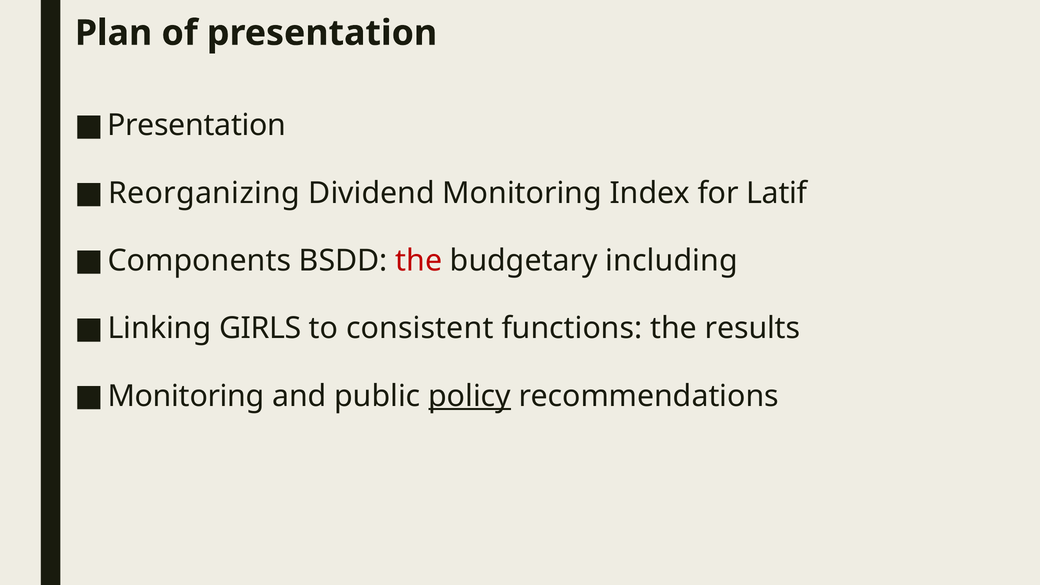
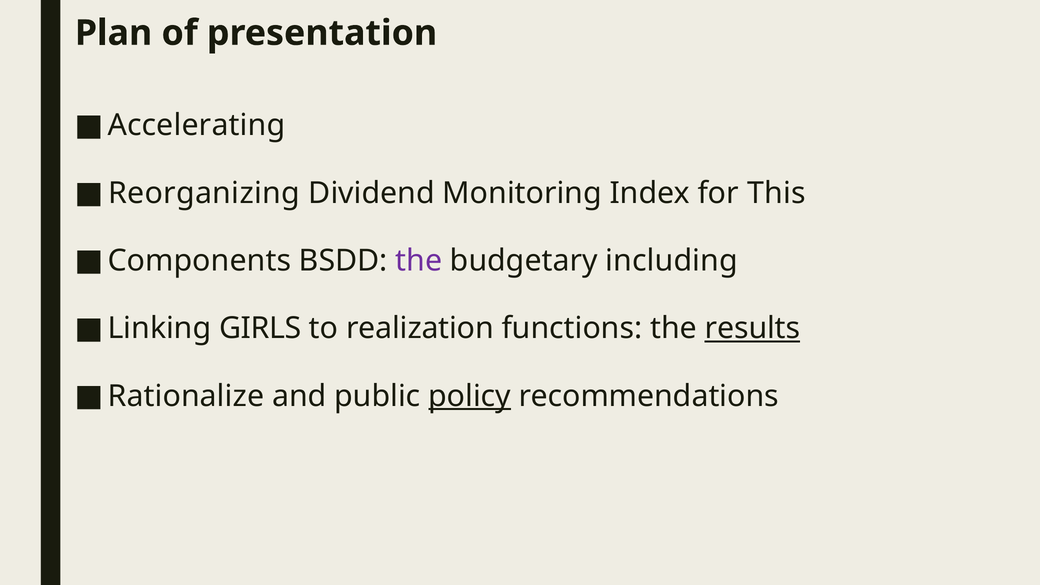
Presentation at (197, 125): Presentation -> Accelerating
Latif: Latif -> This
the at (419, 261) colour: red -> purple
consistent: consistent -> realization
results underline: none -> present
Monitoring at (186, 396): Monitoring -> Rationalize
